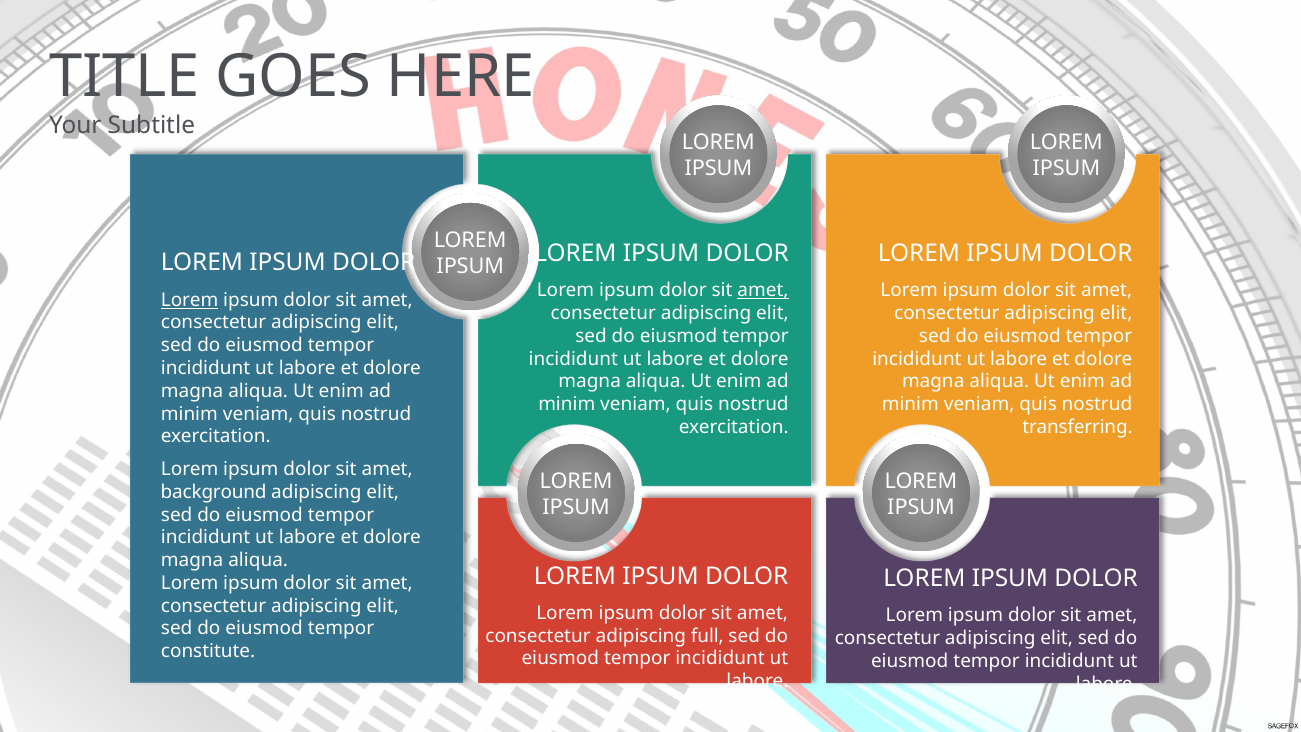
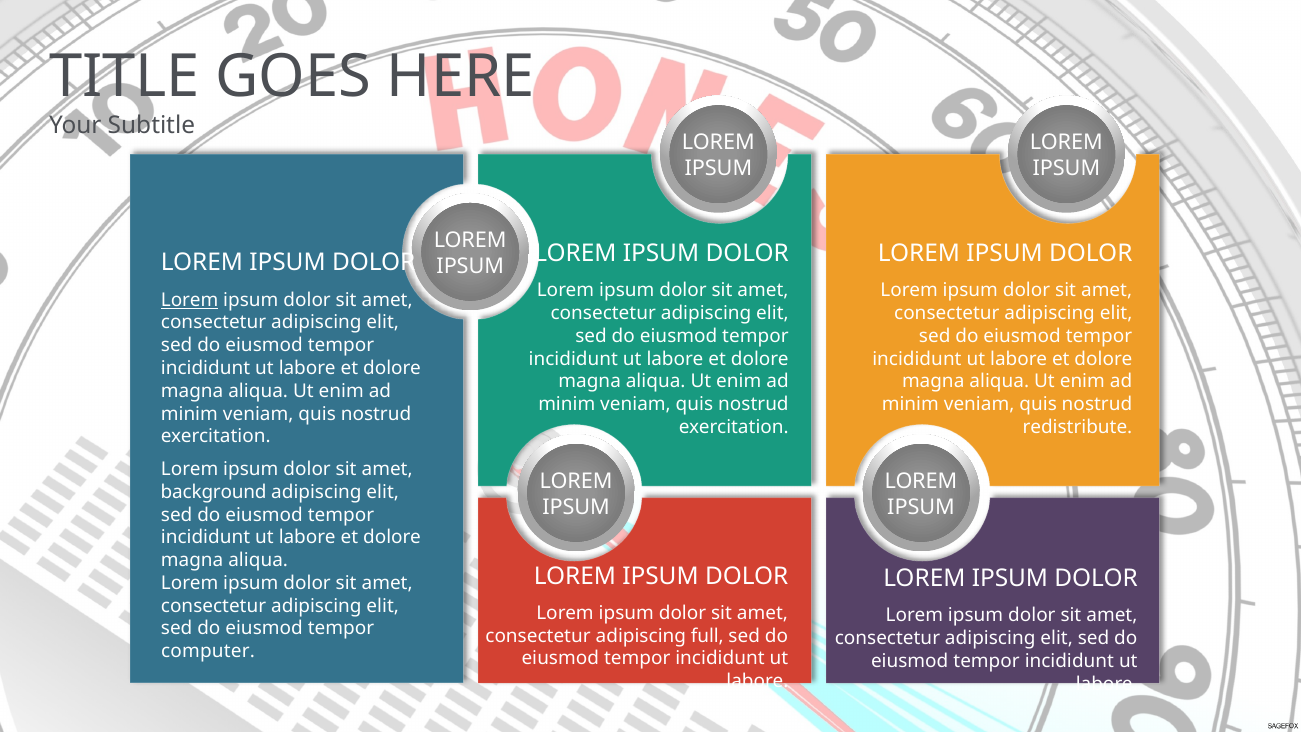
amet at (763, 290) underline: present -> none
transferring: transferring -> redistribute
constitute: constitute -> computer
